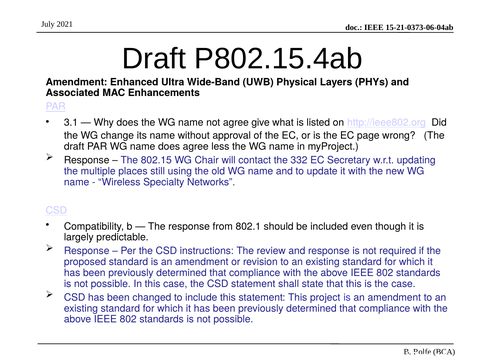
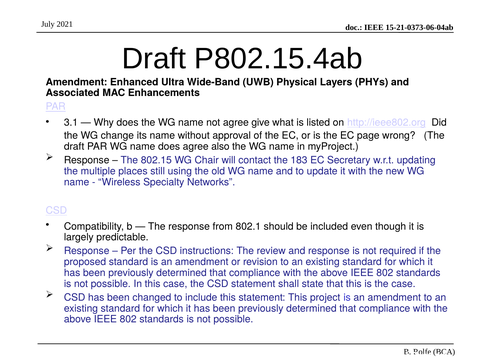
less: less -> also
332: 332 -> 183
